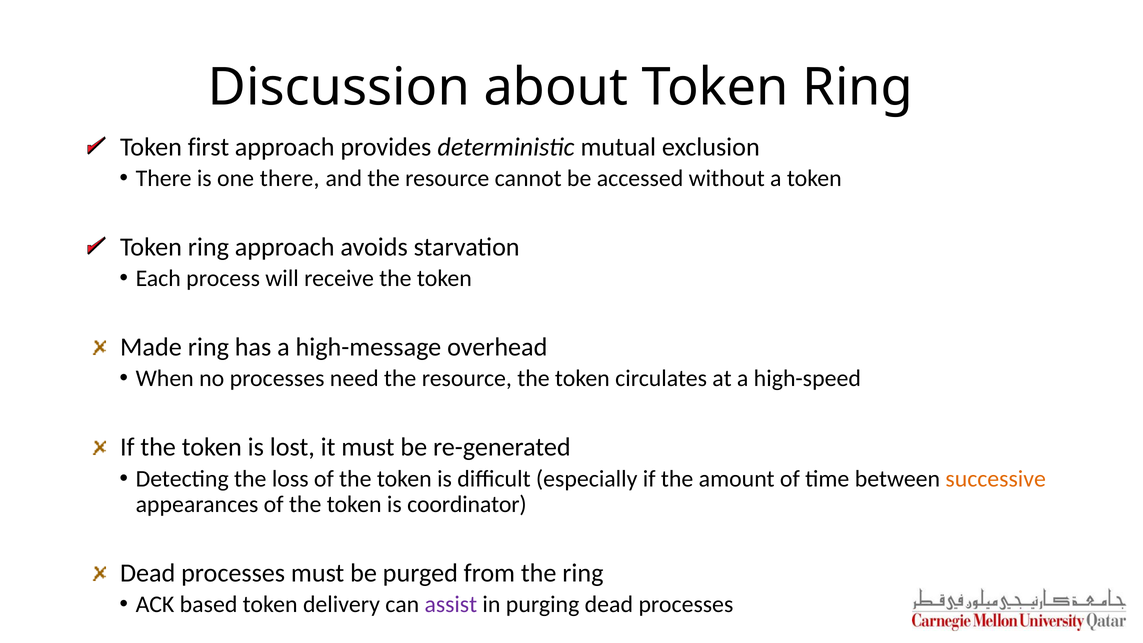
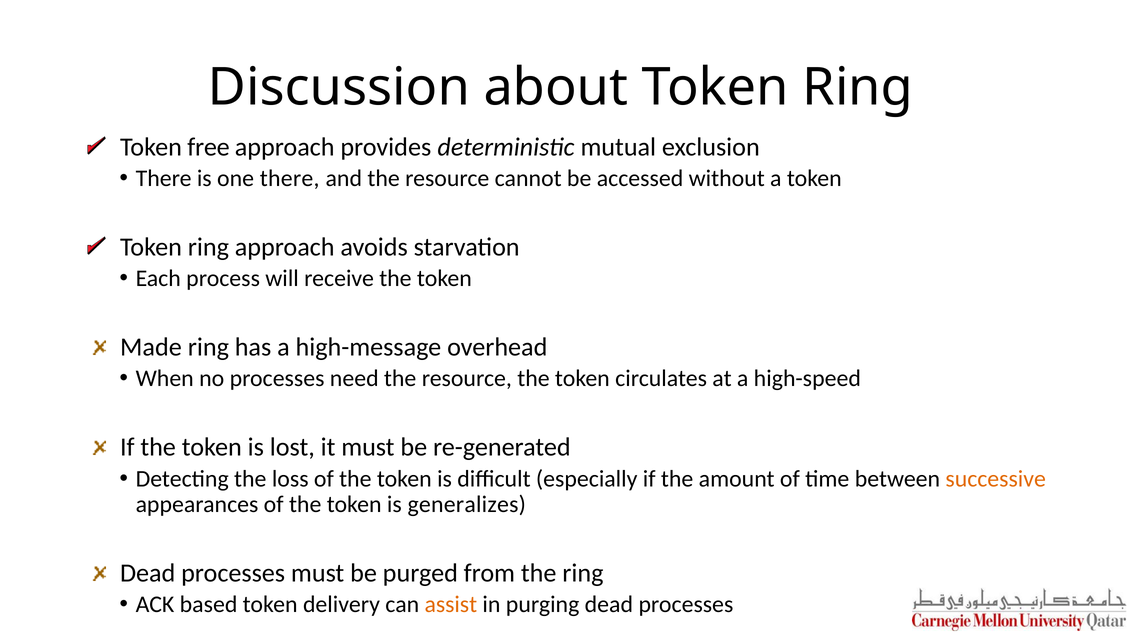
first: first -> free
coordinator: coordinator -> generalizes
assist colour: purple -> orange
